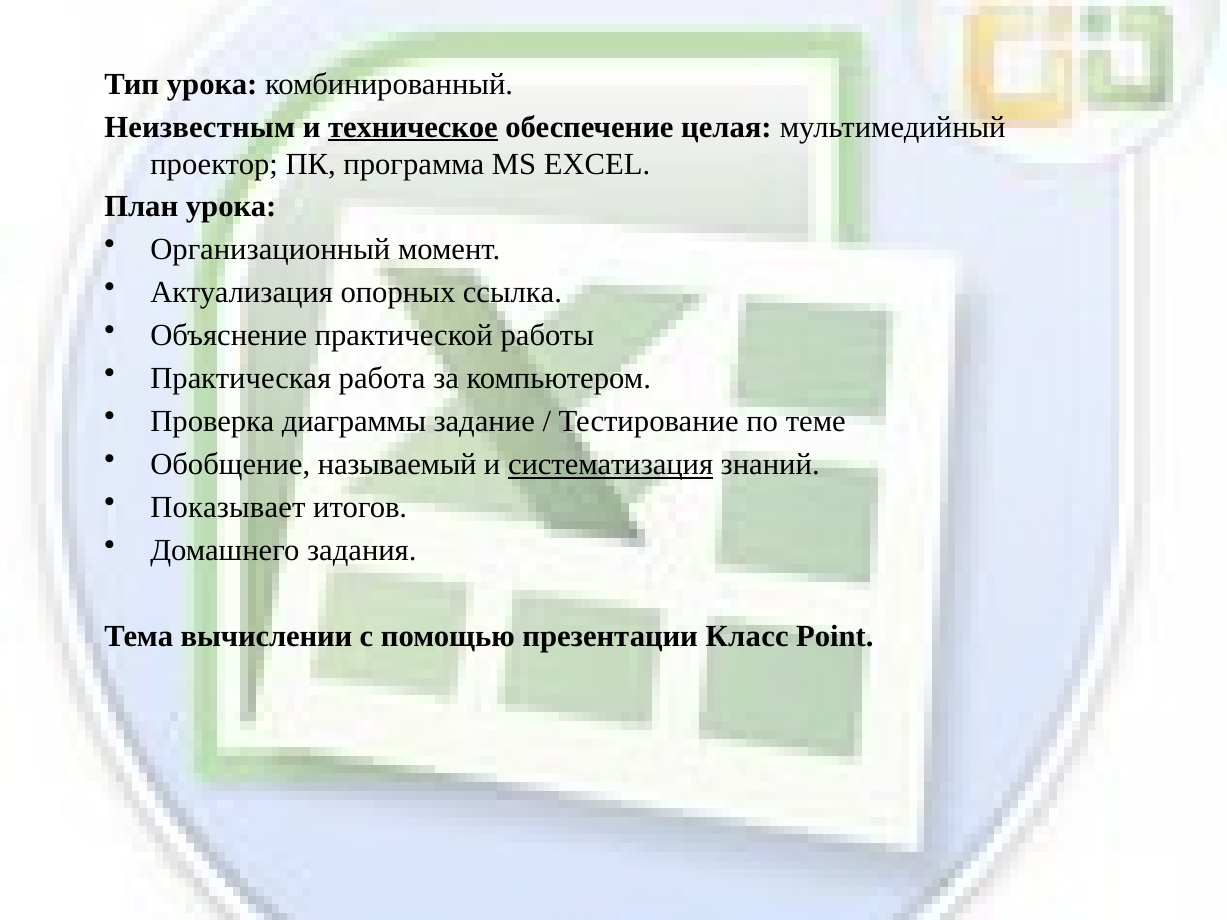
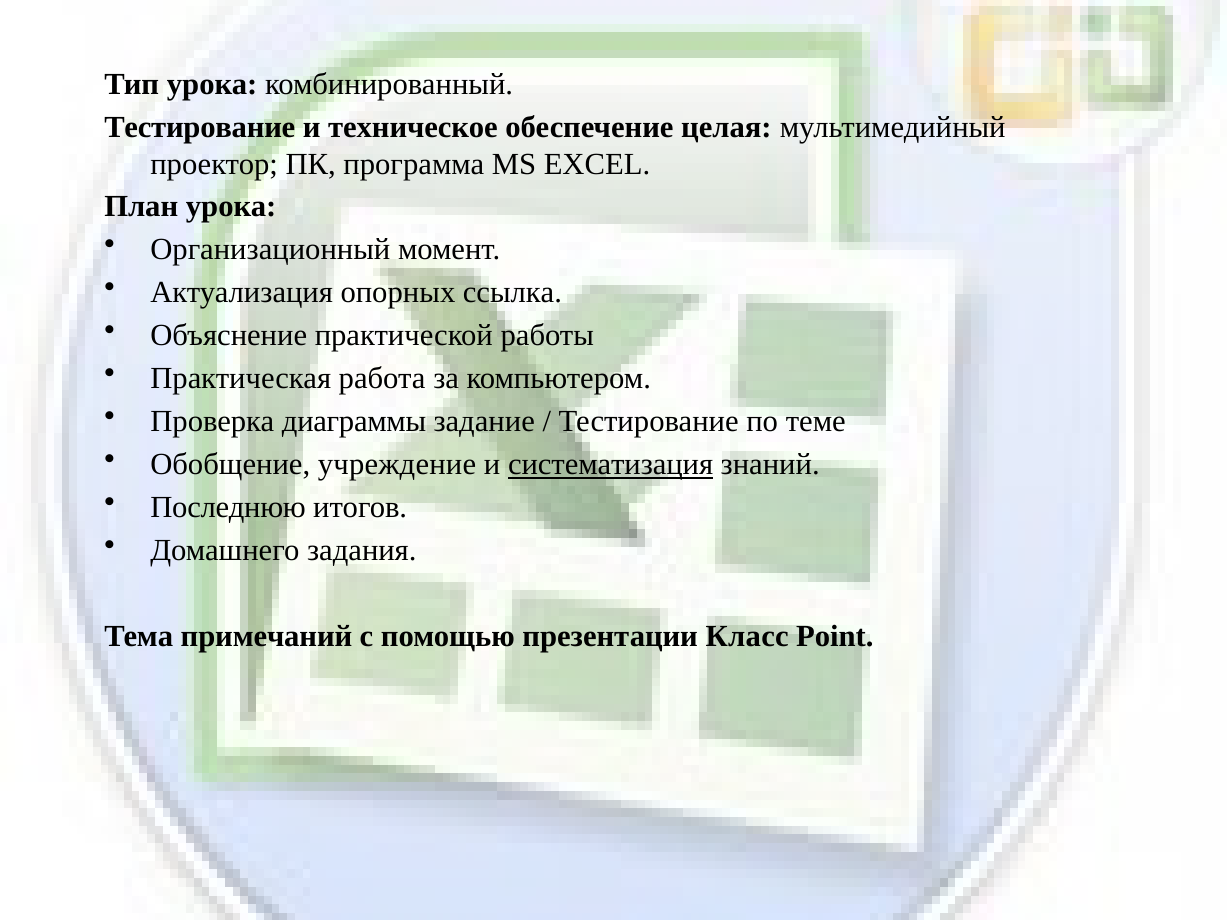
Неизвестным at (200, 127): Неизвестным -> Тестирование
техническое underline: present -> none
называемый: называемый -> учреждение
Показывает: Показывает -> Последнюю
вычислении: вычислении -> примечаний
